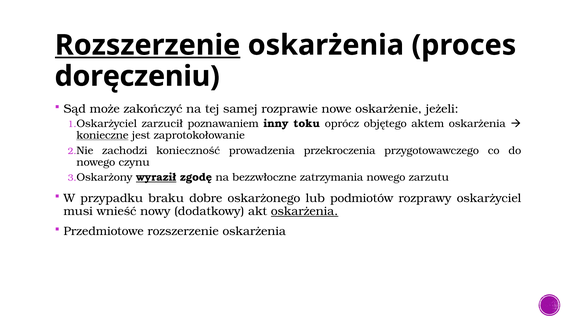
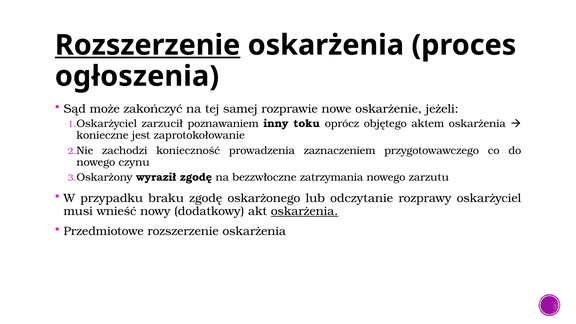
doręczeniu: doręczeniu -> ogłoszenia
konieczne underline: present -> none
przekroczenia: przekroczenia -> zaznaczeniem
wyraził underline: present -> none
braku dobre: dobre -> zgodę
podmiotów: podmiotów -> odczytanie
